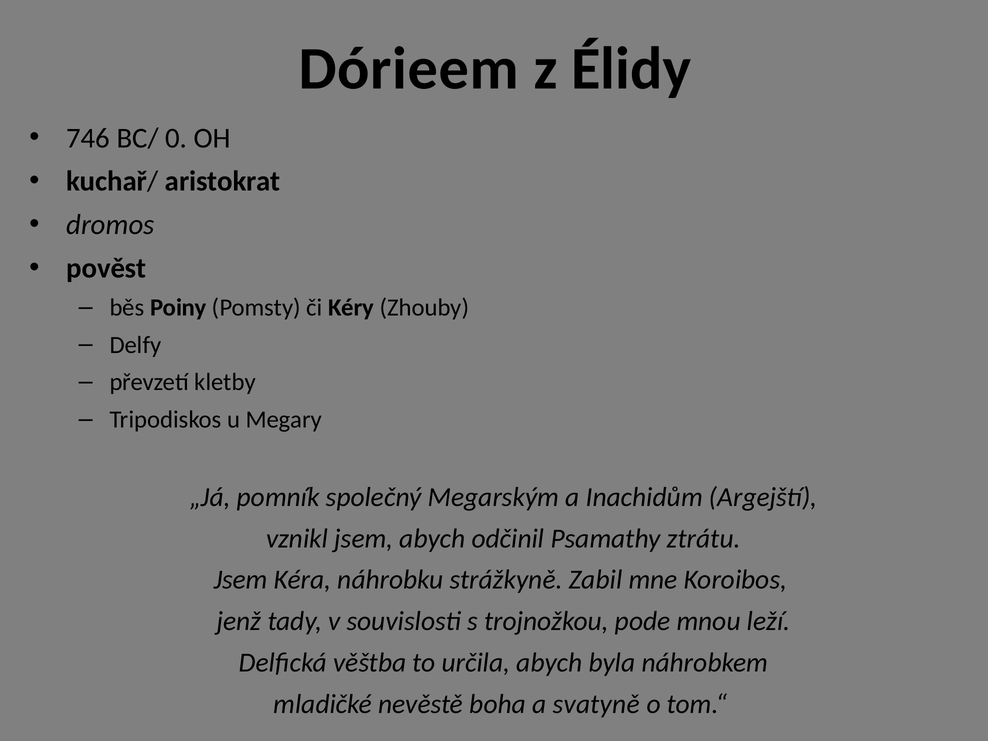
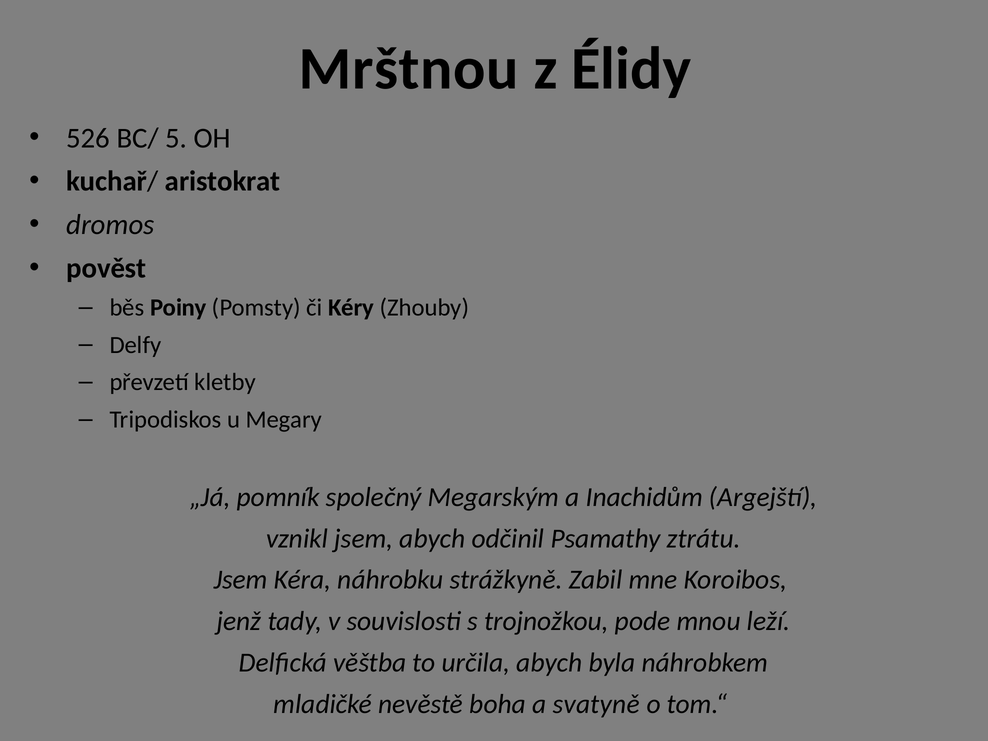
Dórieem: Dórieem -> Mrštnou
746: 746 -> 526
0: 0 -> 5
